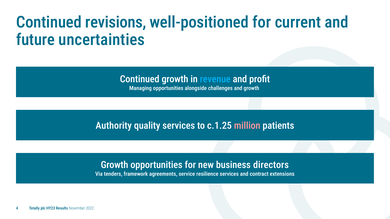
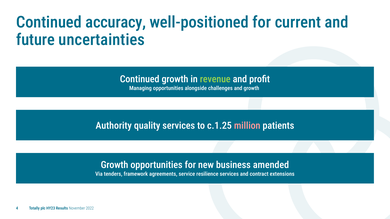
revisions: revisions -> accuracy
revenue colour: light blue -> light green
directors: directors -> amended
